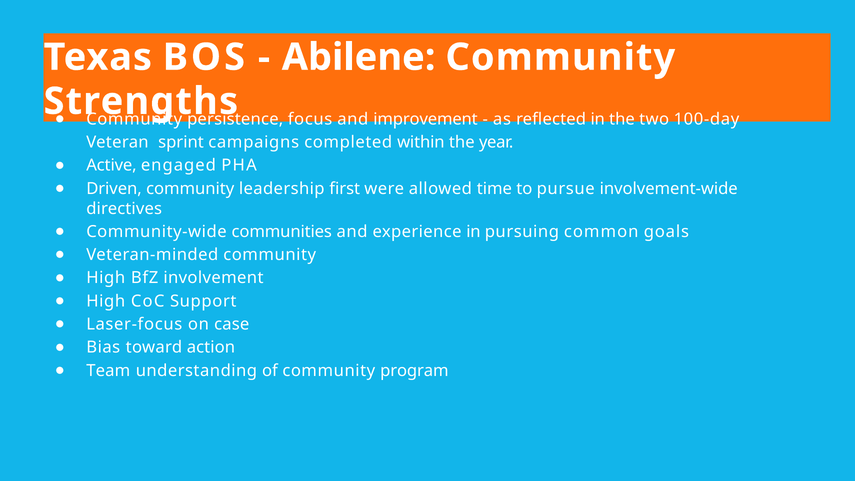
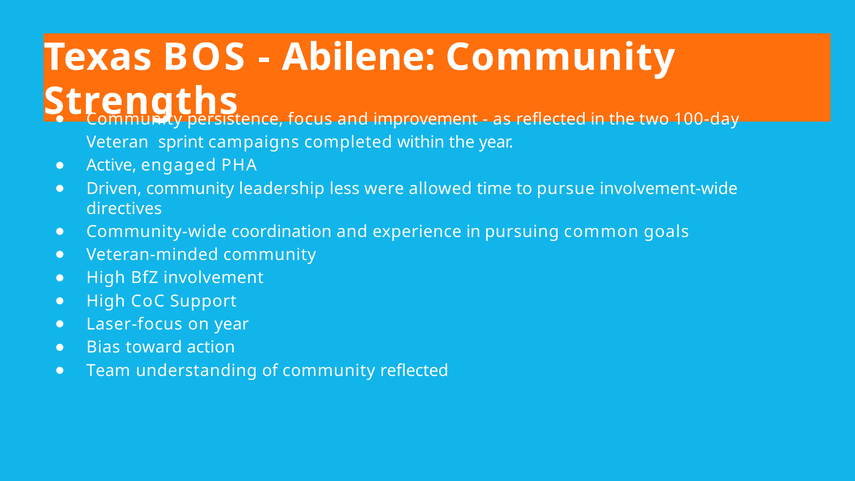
first: first -> less
communities: communities -> coordination
on case: case -> year
community program: program -> reflected
